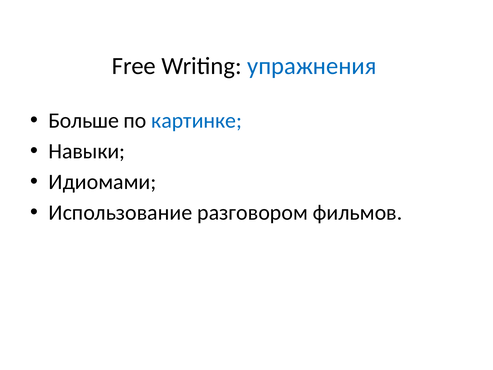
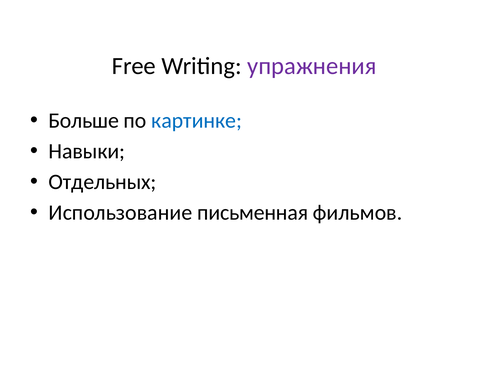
упражнения colour: blue -> purple
Идиомами: Идиомами -> Отдельных
разговором: разговором -> письменная
